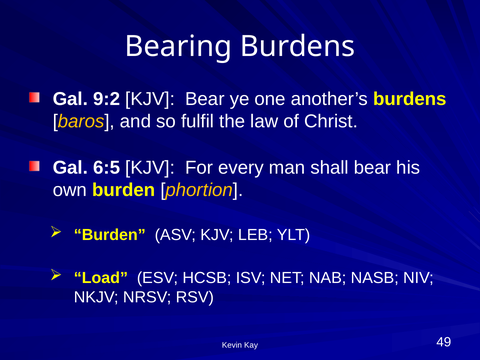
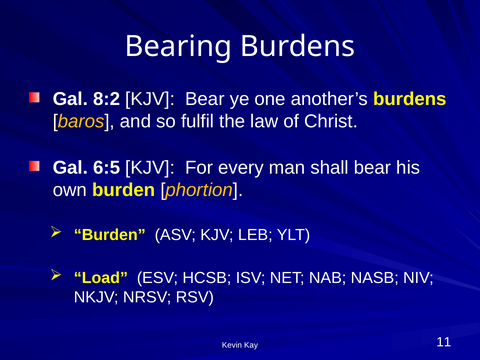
9:2: 9:2 -> 8:2
49: 49 -> 11
